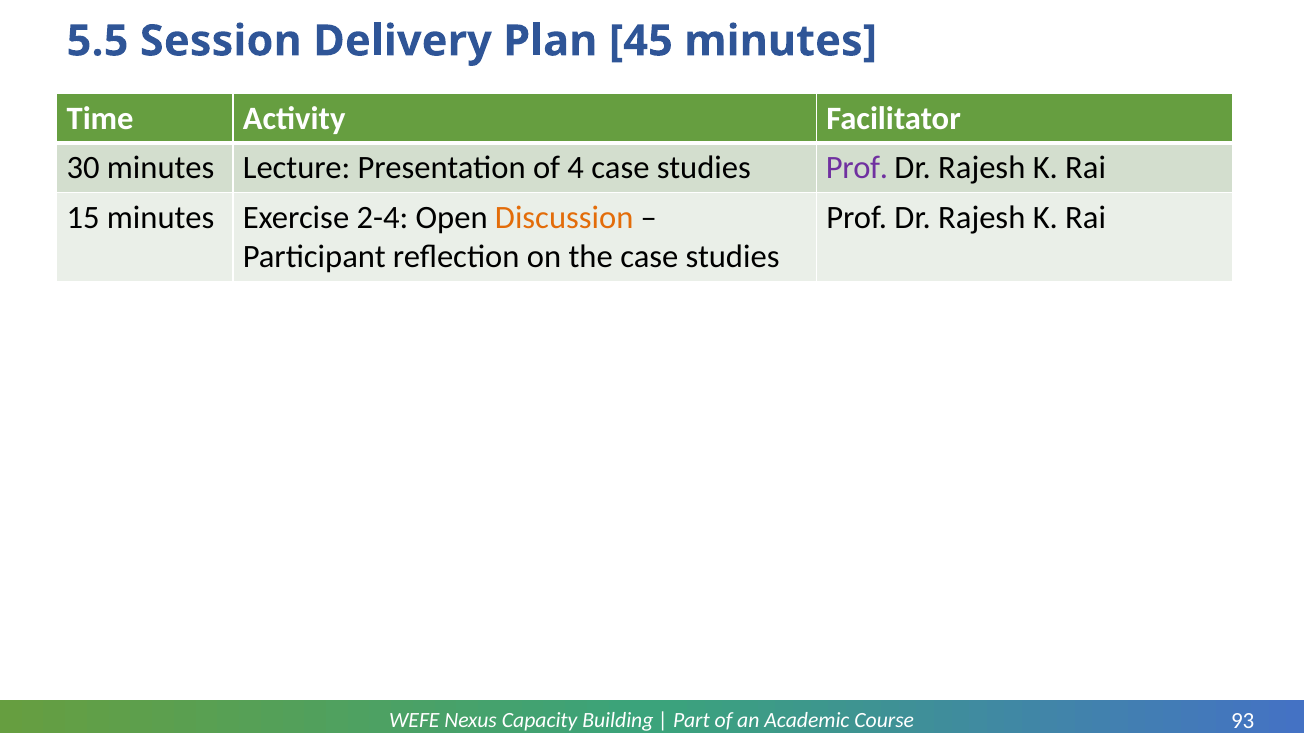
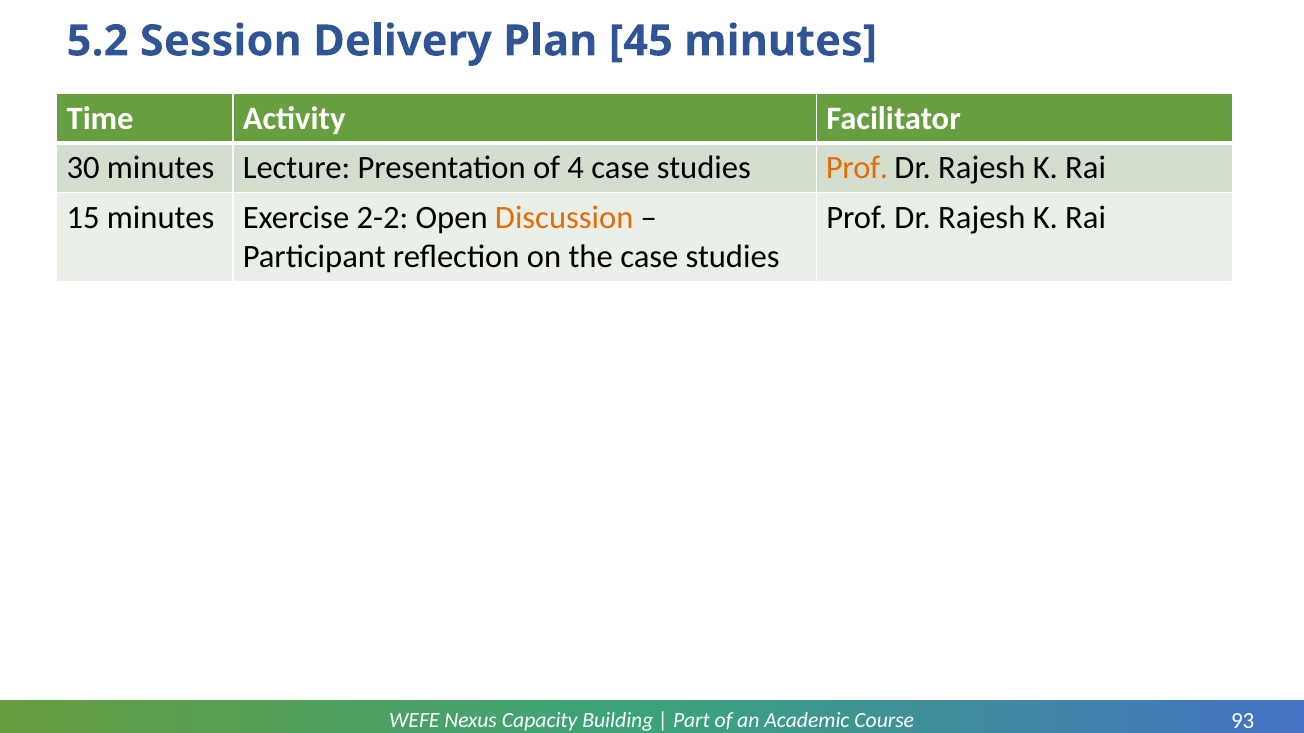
5.5: 5.5 -> 5.2
Prof at (857, 168) colour: purple -> orange
2-4: 2-4 -> 2-2
